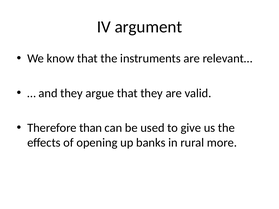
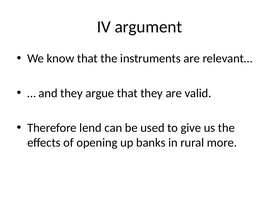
than: than -> lend
